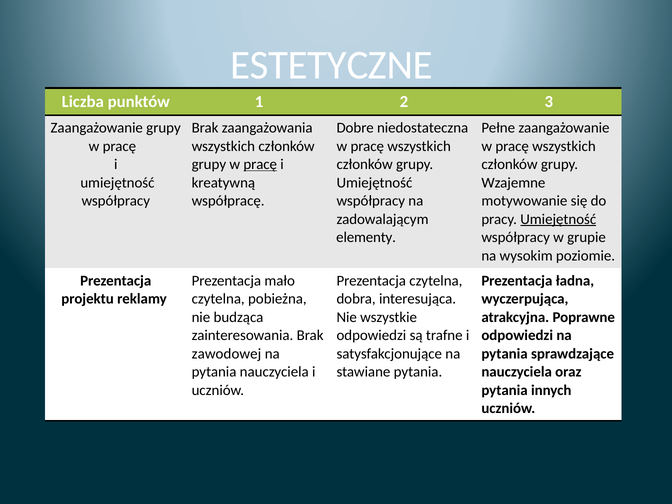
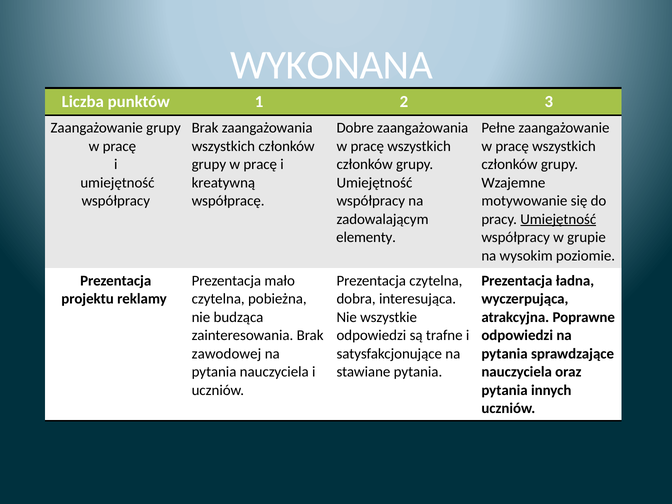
ESTETYCZNE: ESTETYCZNE -> WYKONANA
Dobre niedostateczna: niedostateczna -> zaangażowania
pracę at (260, 164) underline: present -> none
